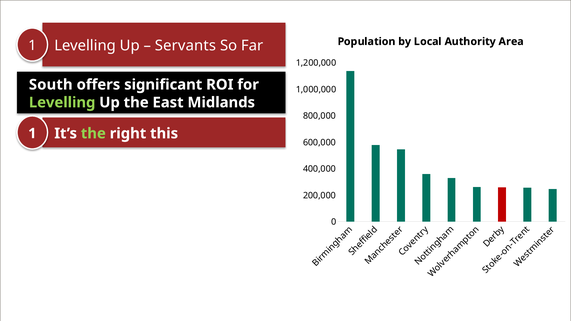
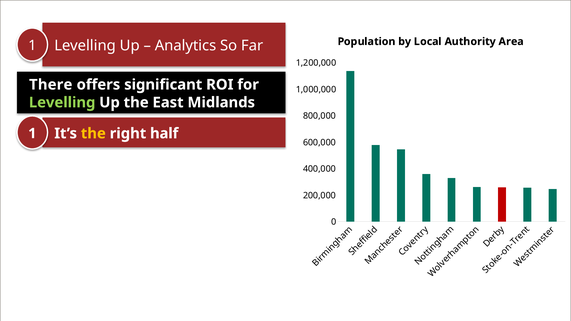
Servants: Servants -> Analytics
South: South -> There
the at (93, 134) colour: light green -> yellow
this: this -> half
